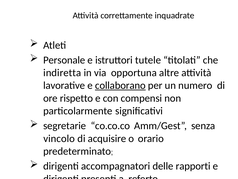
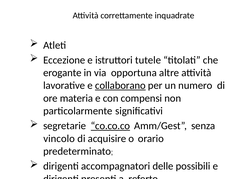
Personale: Personale -> Eccezione
indiretta: indiretta -> erogante
rispetto: rispetto -> materia
co.co.co underline: none -> present
rapporti: rapporti -> possibili
